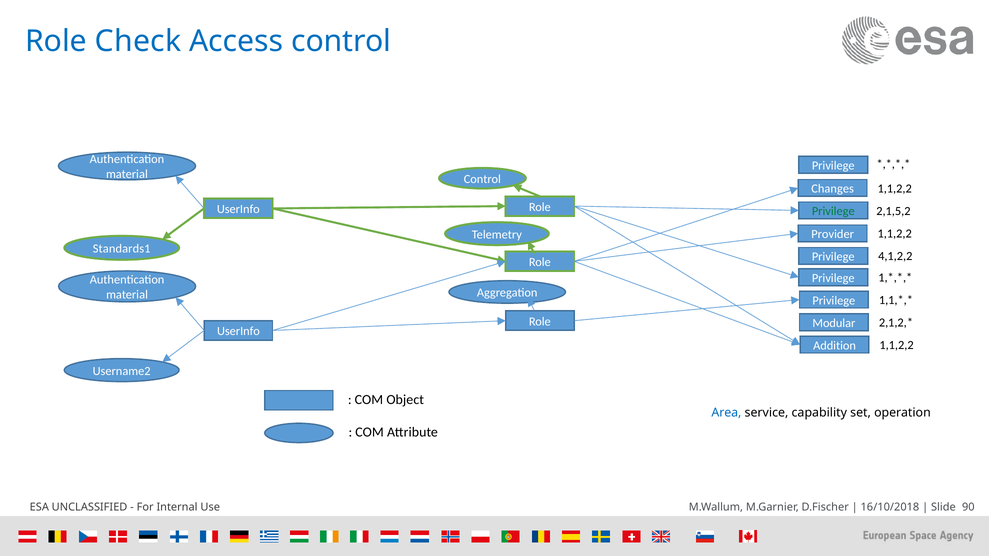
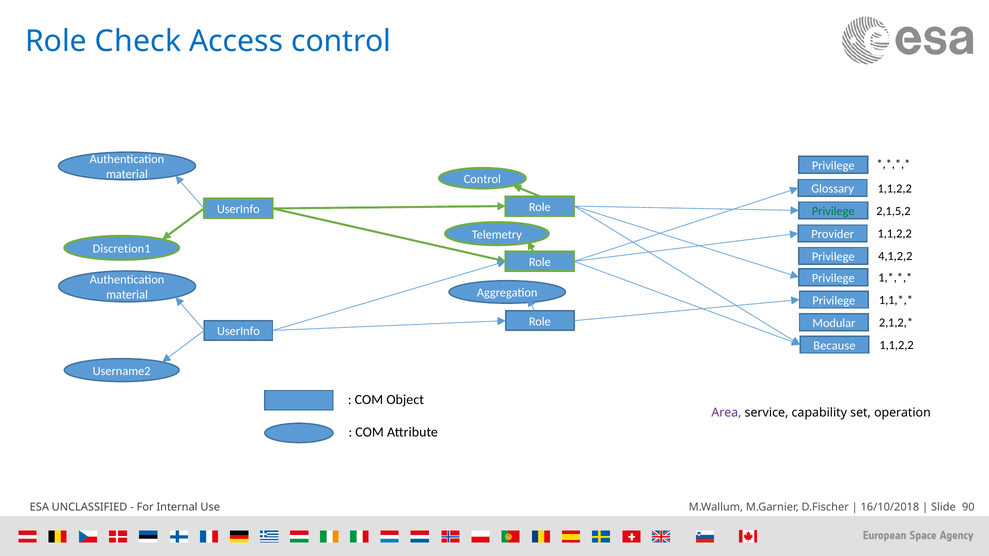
Changes: Changes -> Glossary
Standards1: Standards1 -> Discretion1
Addition: Addition -> Because
Area colour: blue -> purple
